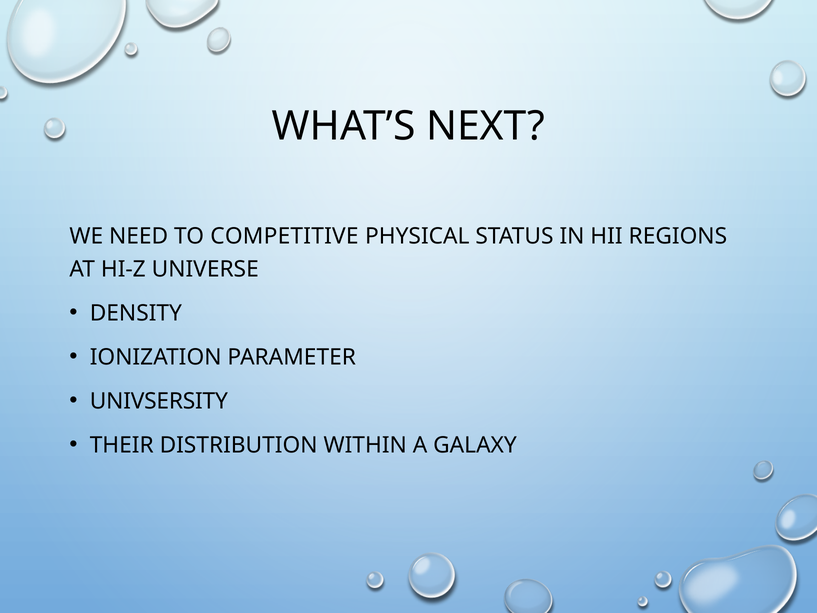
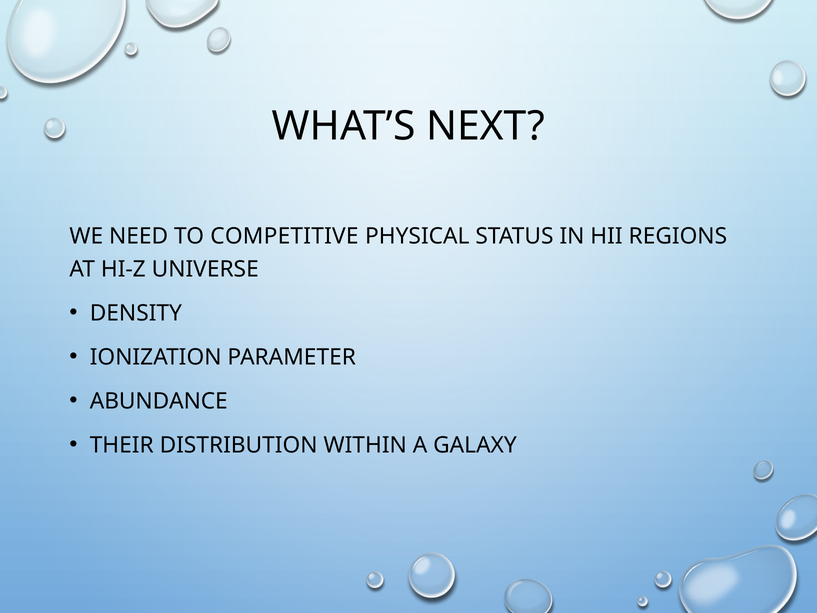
UNIVSERSITY: UNIVSERSITY -> ABUNDANCE
